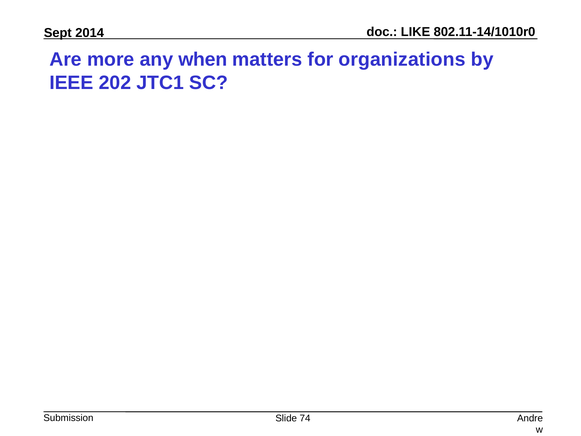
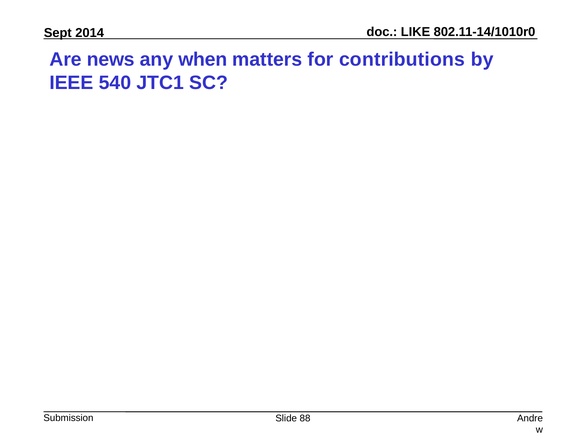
more: more -> news
organizations: organizations -> contributions
202: 202 -> 540
74: 74 -> 88
